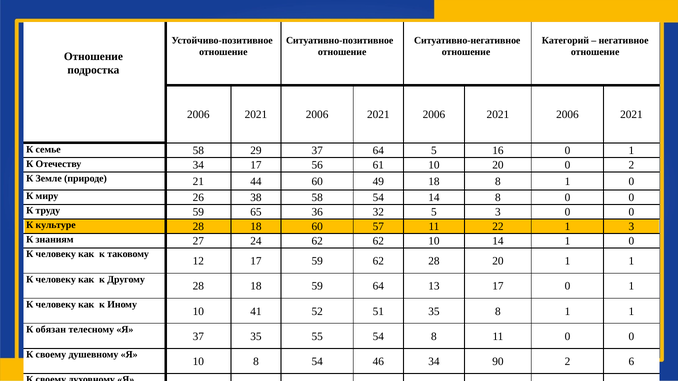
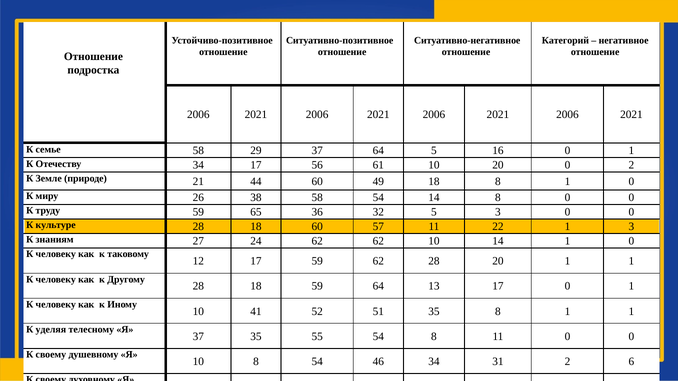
обязан: обязан -> уделяя
90: 90 -> 31
